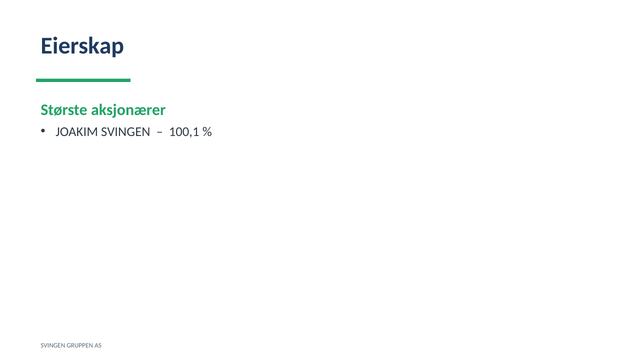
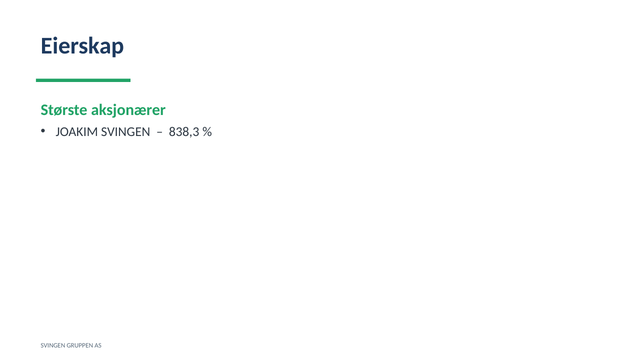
100,1: 100,1 -> 838,3
